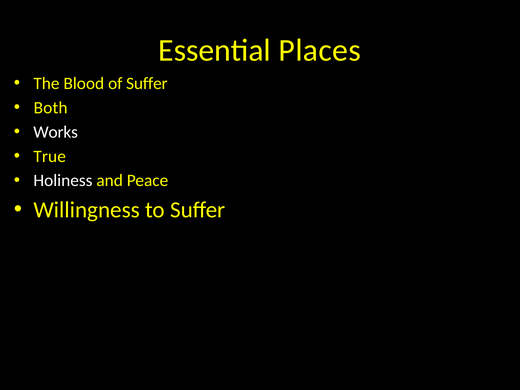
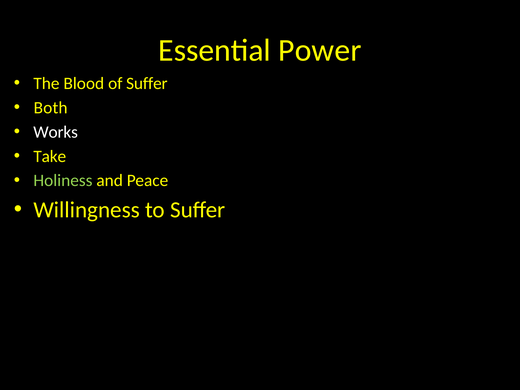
Places: Places -> Power
True: True -> Take
Holiness colour: white -> light green
